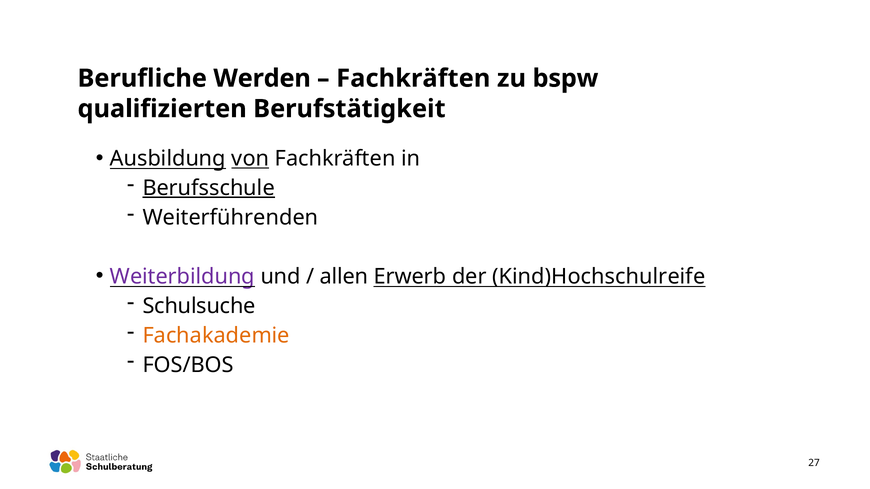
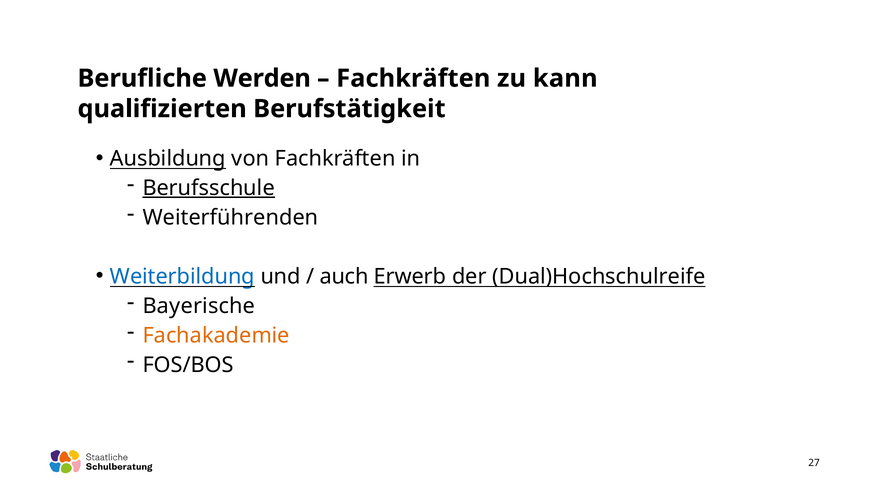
bspw: bspw -> kann
von underline: present -> none
Weiterbildung colour: purple -> blue
allen: allen -> auch
Kind)Hochschulreife: Kind)Hochschulreife -> Dual)Hochschulreife
Schulsuche: Schulsuche -> Bayerische
